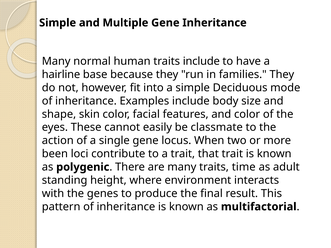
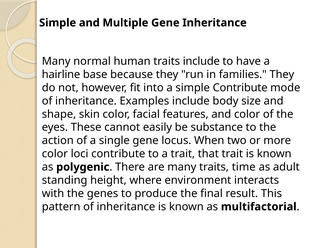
simple Deciduous: Deciduous -> Contribute
classmate: classmate -> substance
been at (55, 154): been -> color
